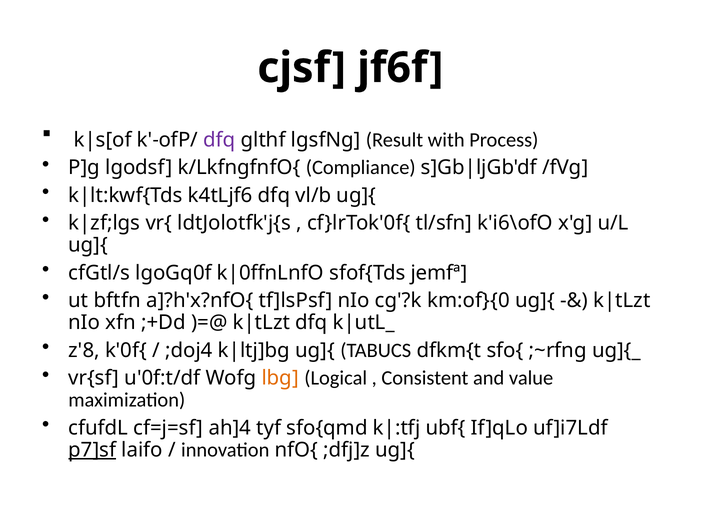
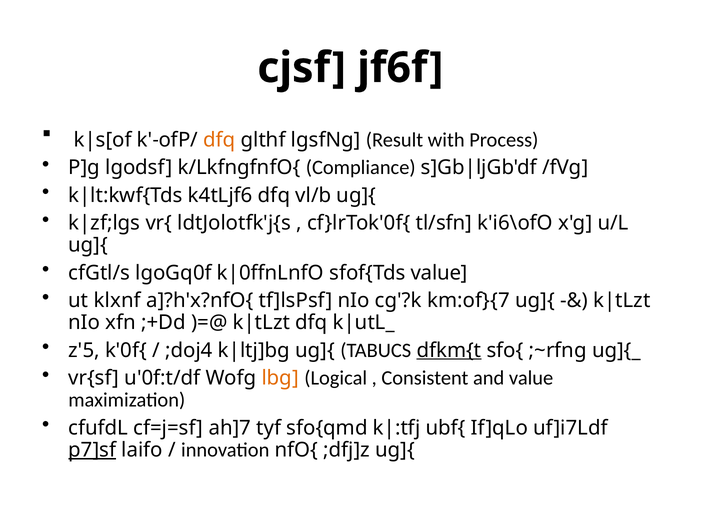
dfq at (219, 140) colour: purple -> orange
sfof{Tds jemfª: jemfª -> value
bftfn: bftfn -> klxnf
km:of}{0: km:of}{0 -> km:of}{7
z'8: z'8 -> z'5
dfkm{t underline: none -> present
ah]4: ah]4 -> ah]7
